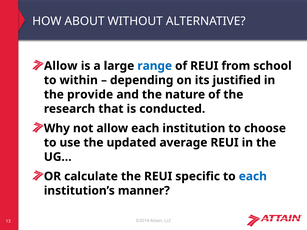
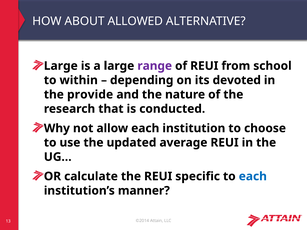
WITHOUT: WITHOUT -> ALLOWED
Allow at (61, 66): Allow -> Large
range colour: blue -> purple
justified: justified -> devoted
